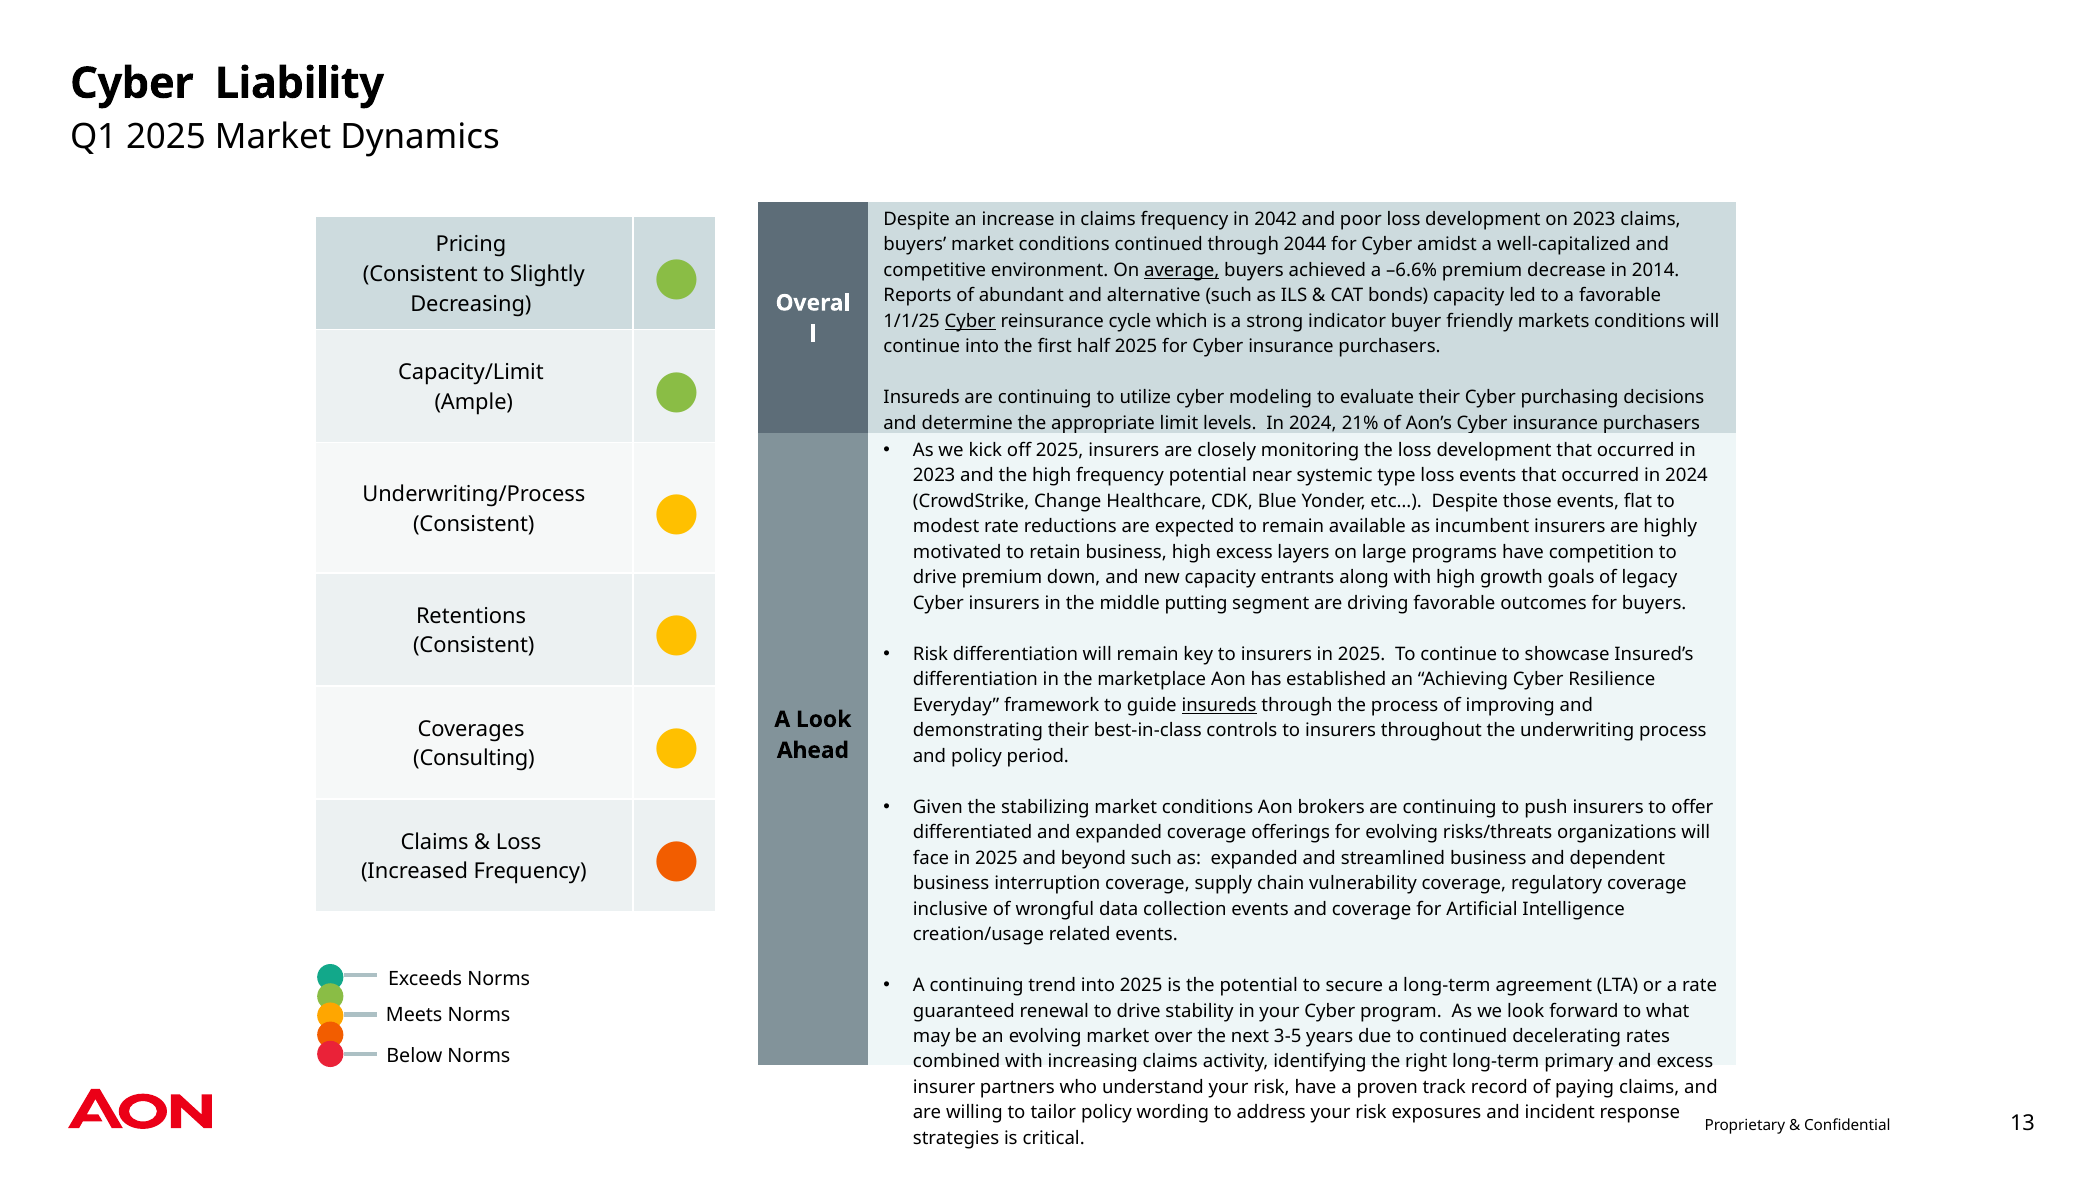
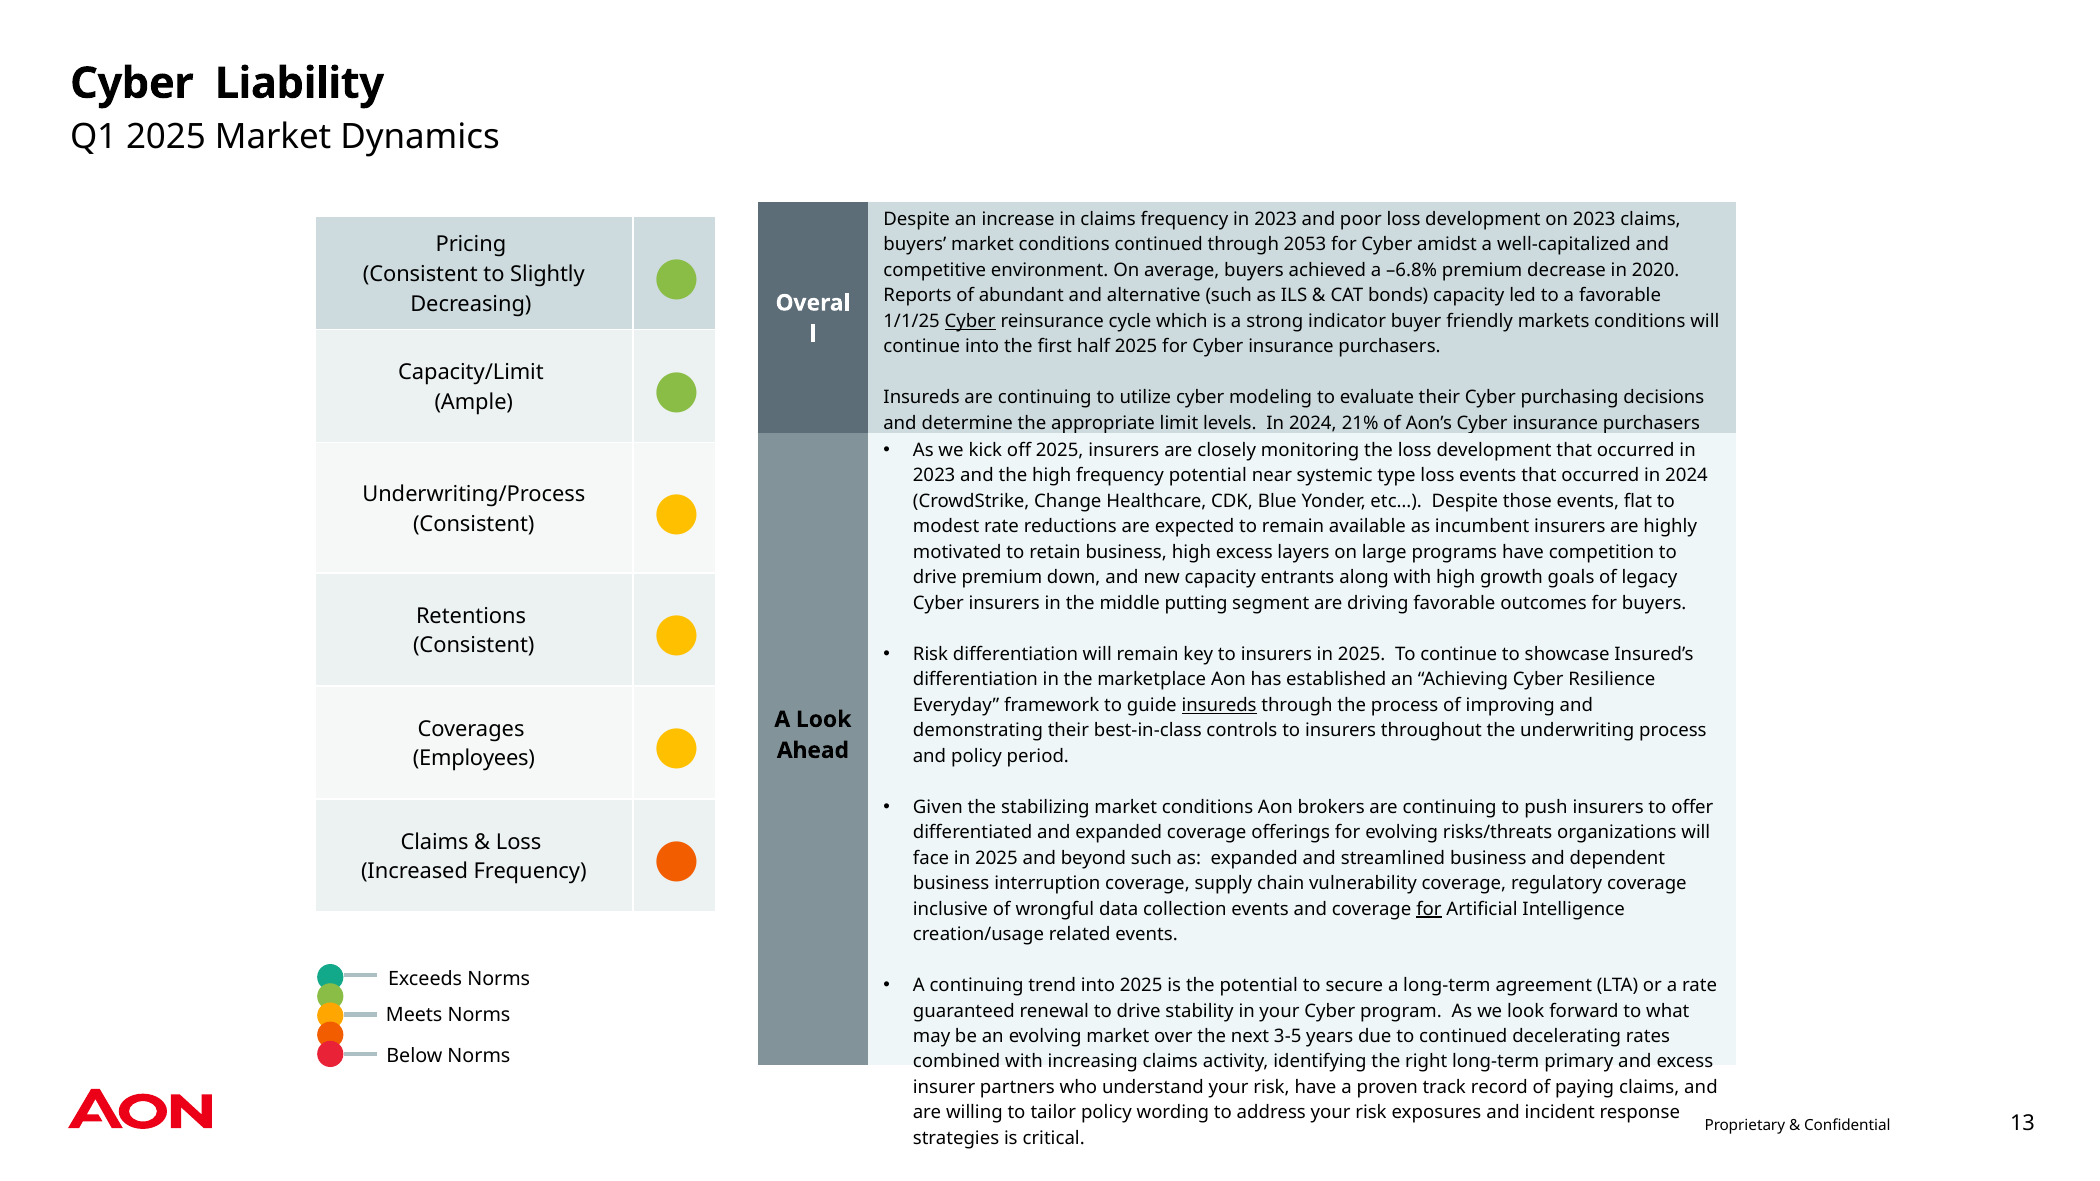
frequency in 2042: 2042 -> 2023
2044: 2044 -> 2053
average underline: present -> none
–6.6%: –6.6% -> –6.8%
2014: 2014 -> 2020
Consulting: Consulting -> Employees
for at (1429, 909) underline: none -> present
